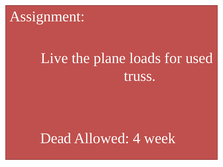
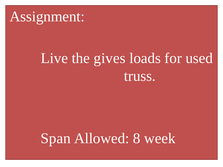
plane: plane -> gives
Dead: Dead -> Span
4: 4 -> 8
